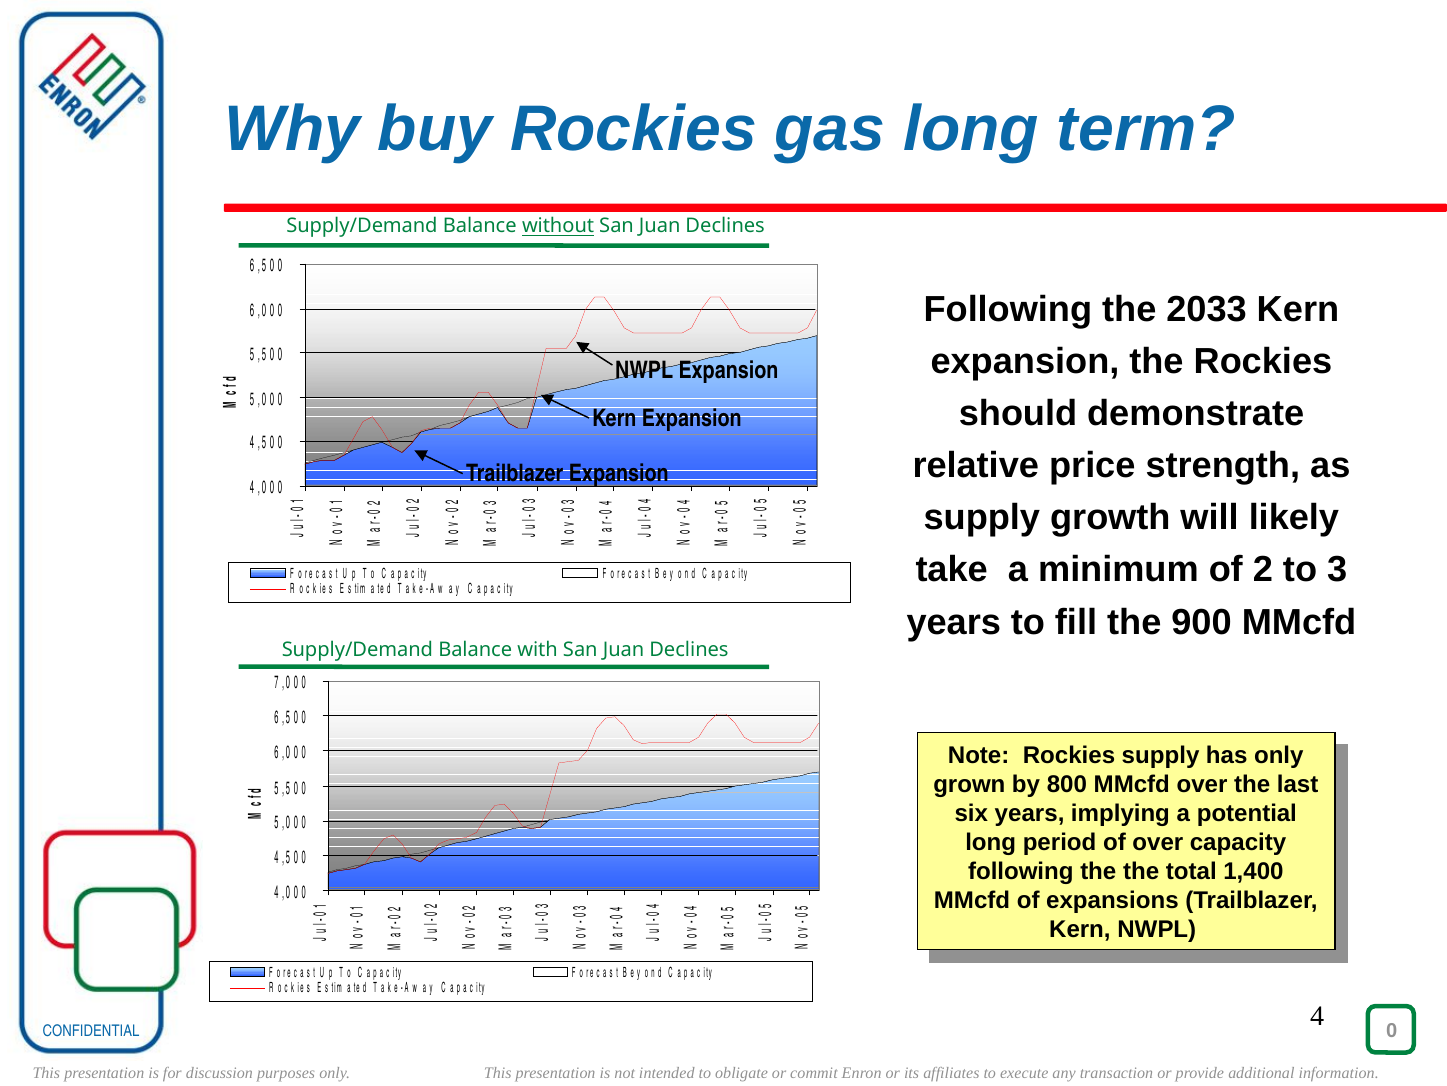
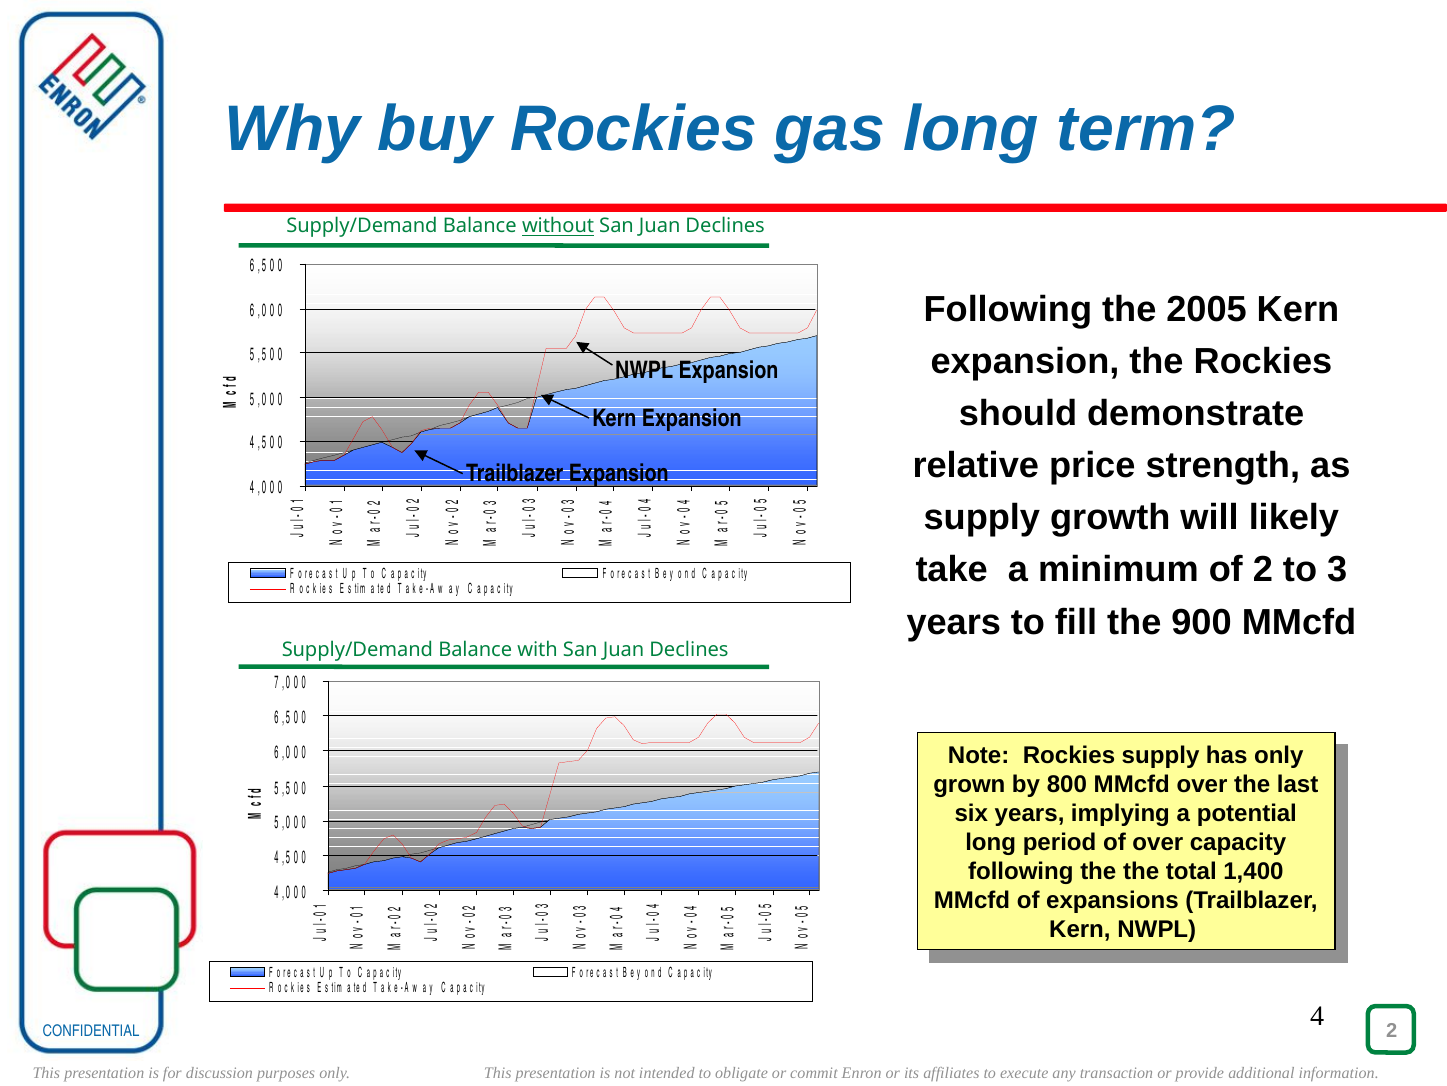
2033: 2033 -> 2005
0 at (1392, 1031): 0 -> 2
